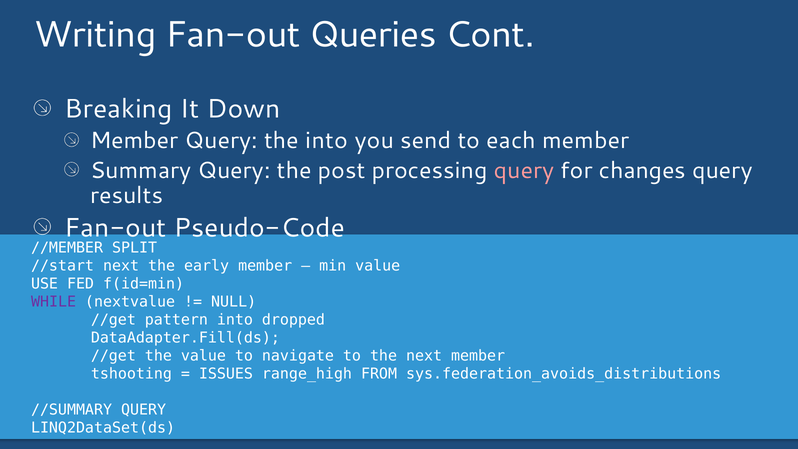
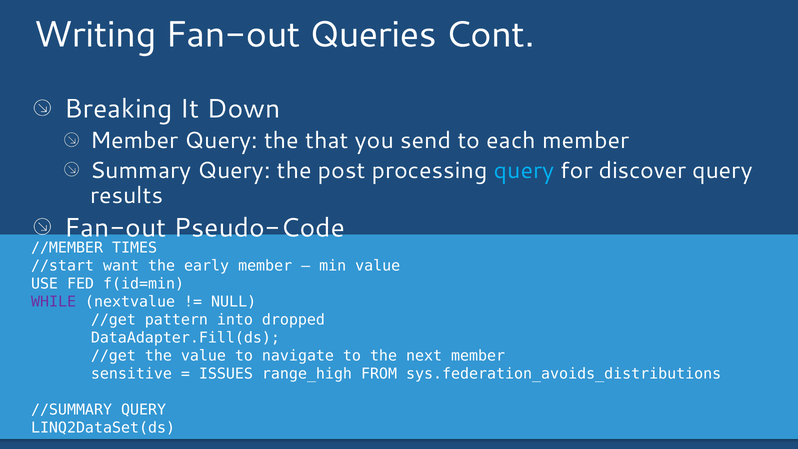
the into: into -> that
query at (524, 170) colour: pink -> light blue
changes: changes -> discover
SPLIT: SPLIT -> TIMES
//start next: next -> want
tshooting: tshooting -> sensitive
